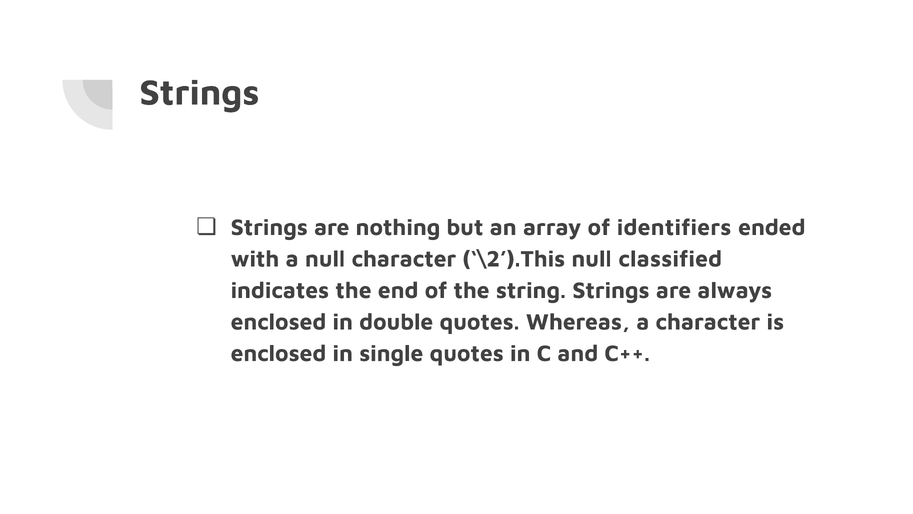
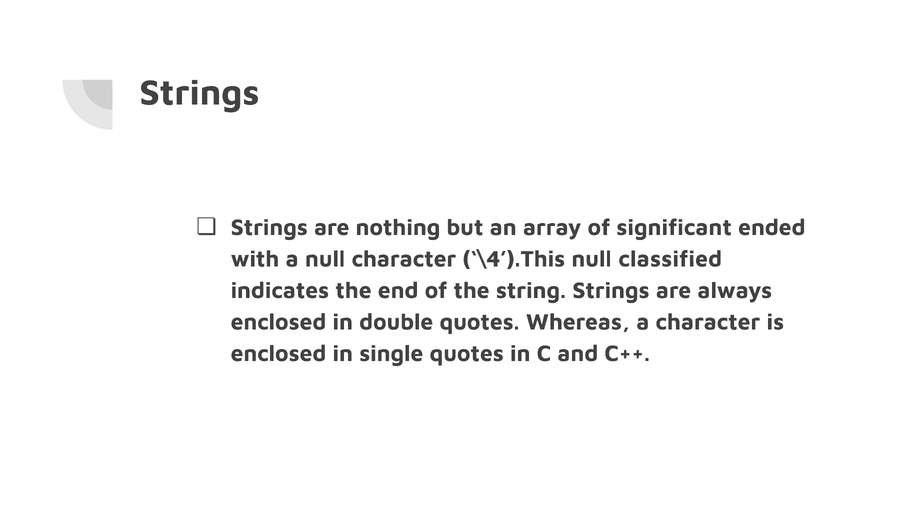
identifiers: identifiers -> significant
\2’).This: \2’).This -> \4’).This
